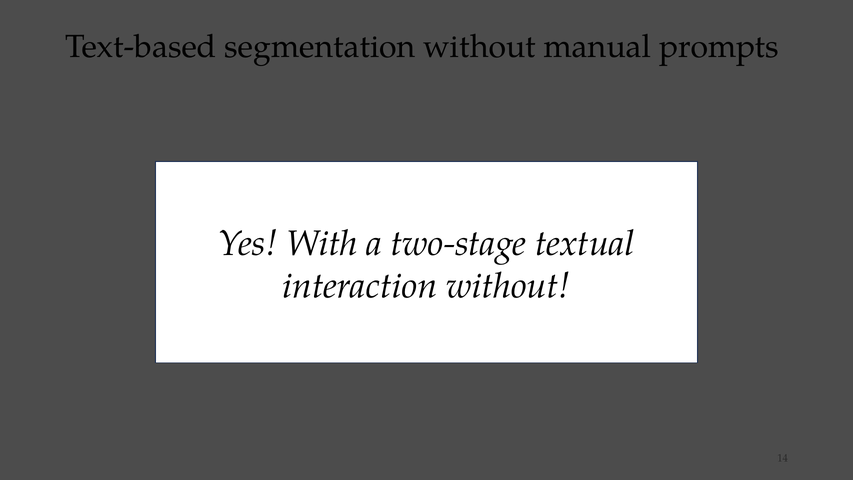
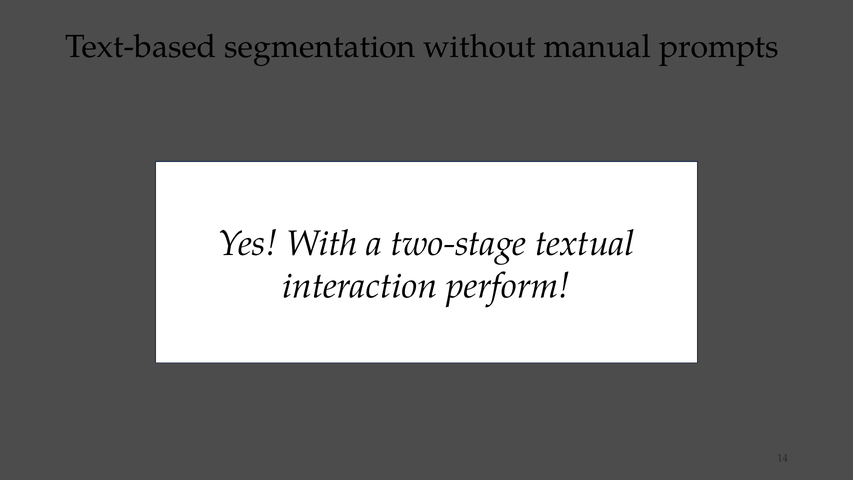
interaction without: without -> perform
